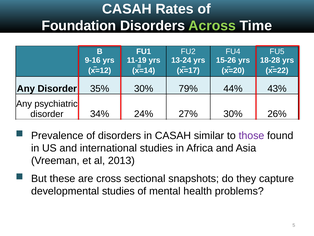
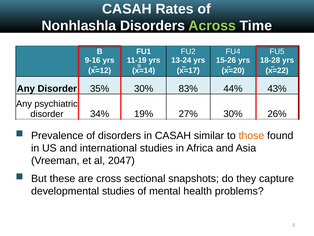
Foundation: Foundation -> Nonhlashla
79%: 79% -> 83%
24% at (144, 114): 24% -> 19%
those colour: purple -> orange
2013: 2013 -> 2047
